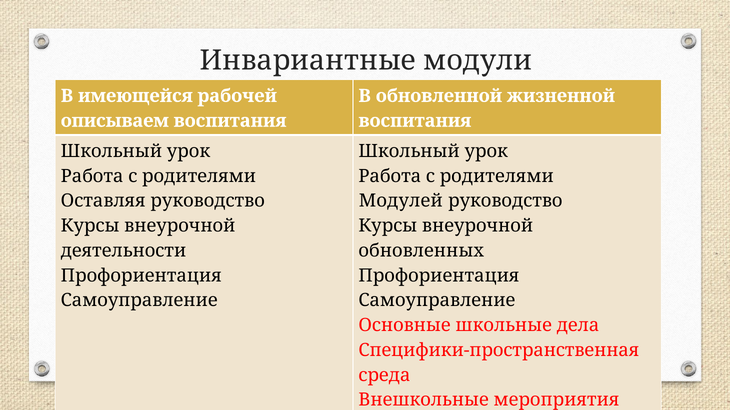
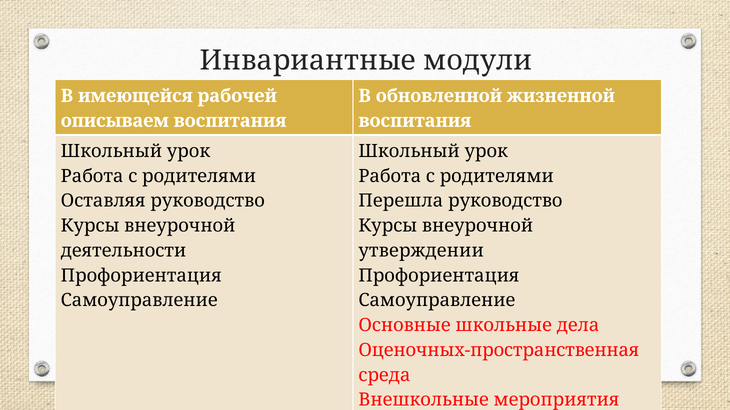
Модулей: Модулей -> Перешла
обновленных: обновленных -> утверждении
Специфики-пространственная: Специфики-пространственная -> Оценочных-пространственная
